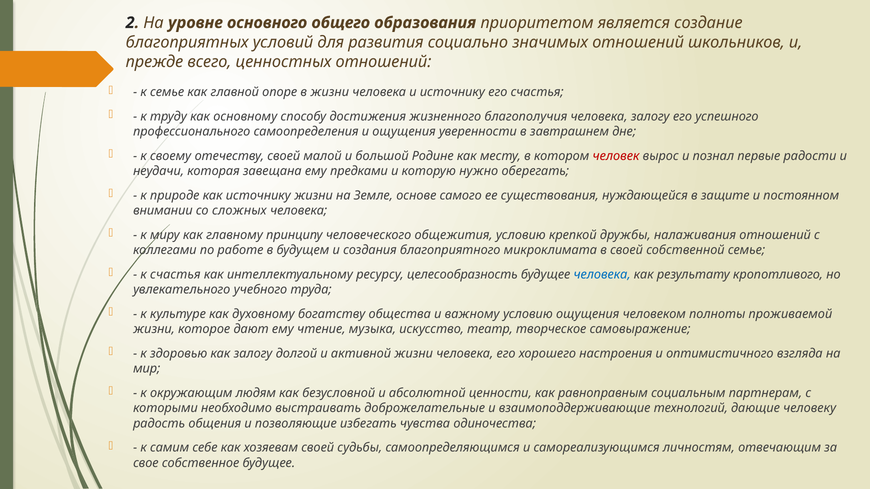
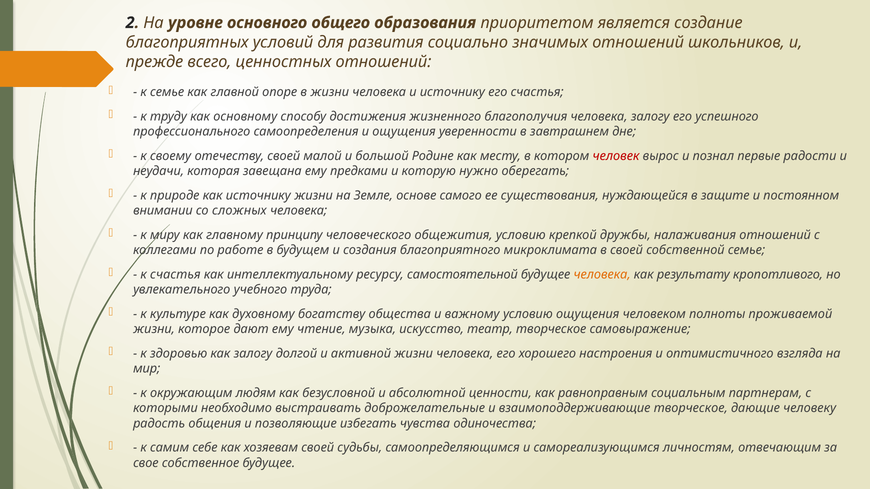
целесообразность: целесообразность -> самостоятельной
человека at (602, 275) colour: blue -> orange
взаимоподдерживающие технологий: технологий -> творческое
